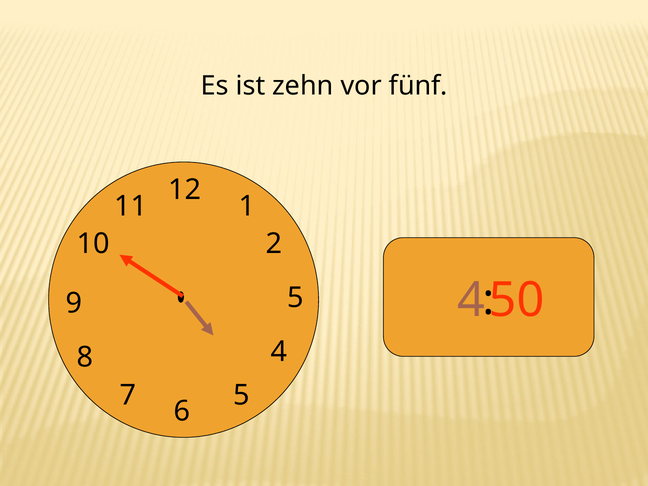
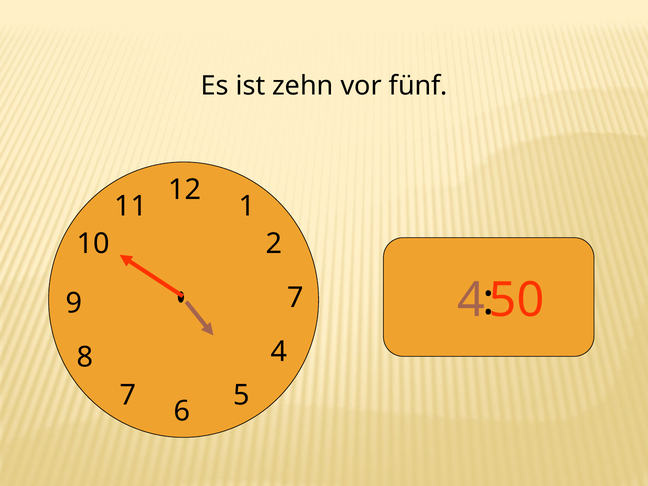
9 5: 5 -> 7
